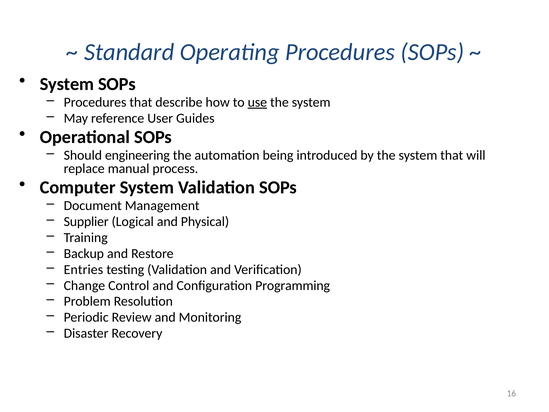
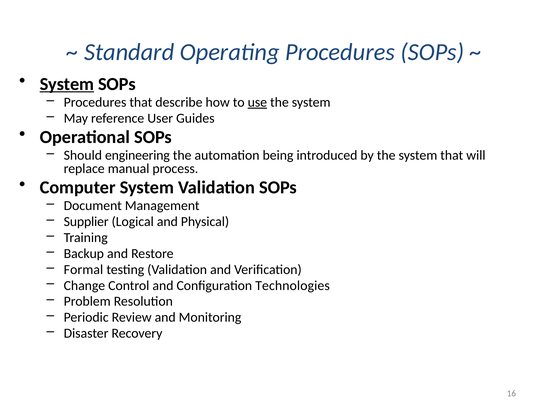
System at (67, 84) underline: none -> present
Entries: Entries -> Formal
Programming: Programming -> Technologies
